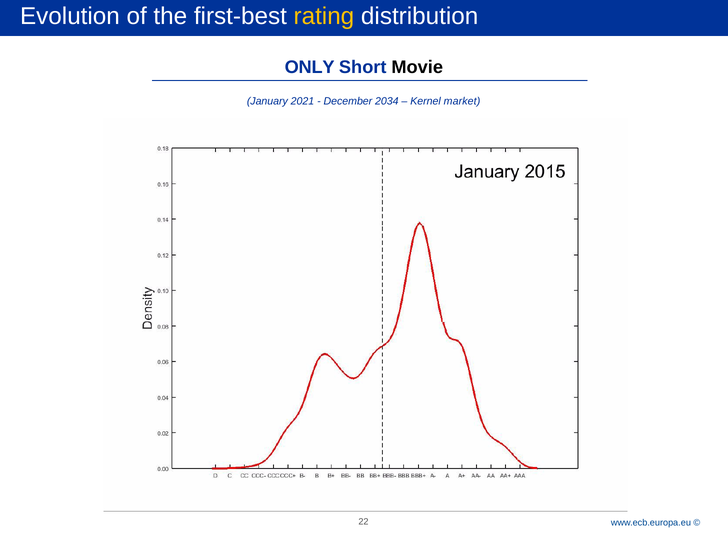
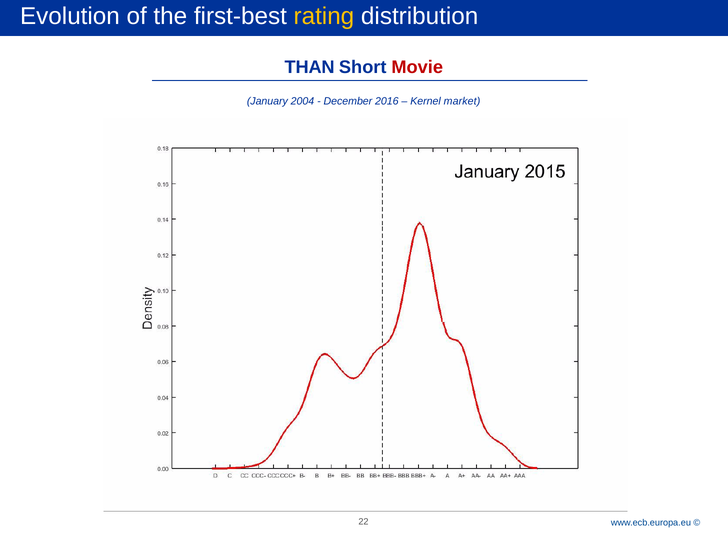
ONLY: ONLY -> THAN
Movie colour: black -> red
2021: 2021 -> 2004
2034: 2034 -> 2016
